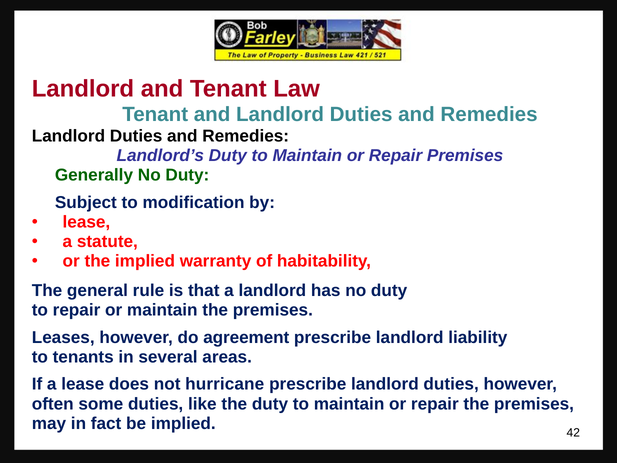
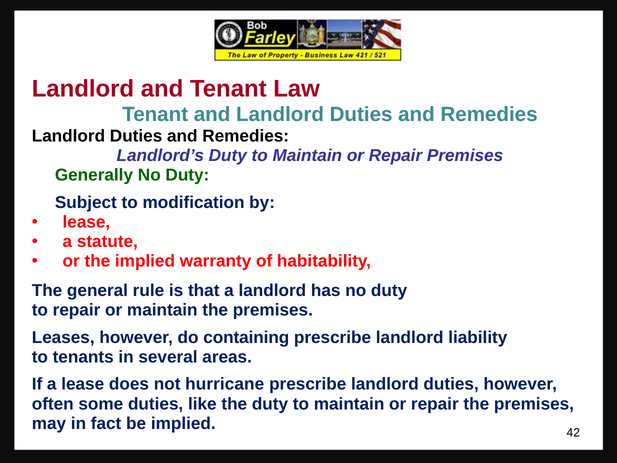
agreement: agreement -> containing
